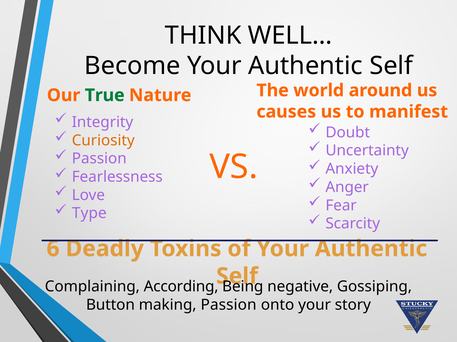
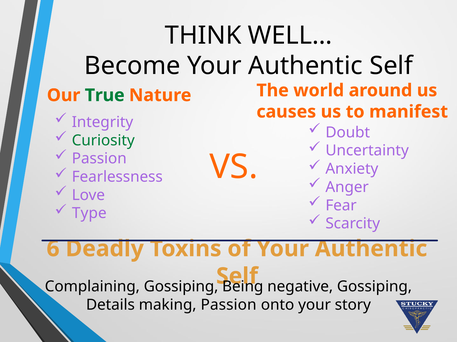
Curiosity colour: orange -> green
Complaining According: According -> Gossiping
Button: Button -> Details
